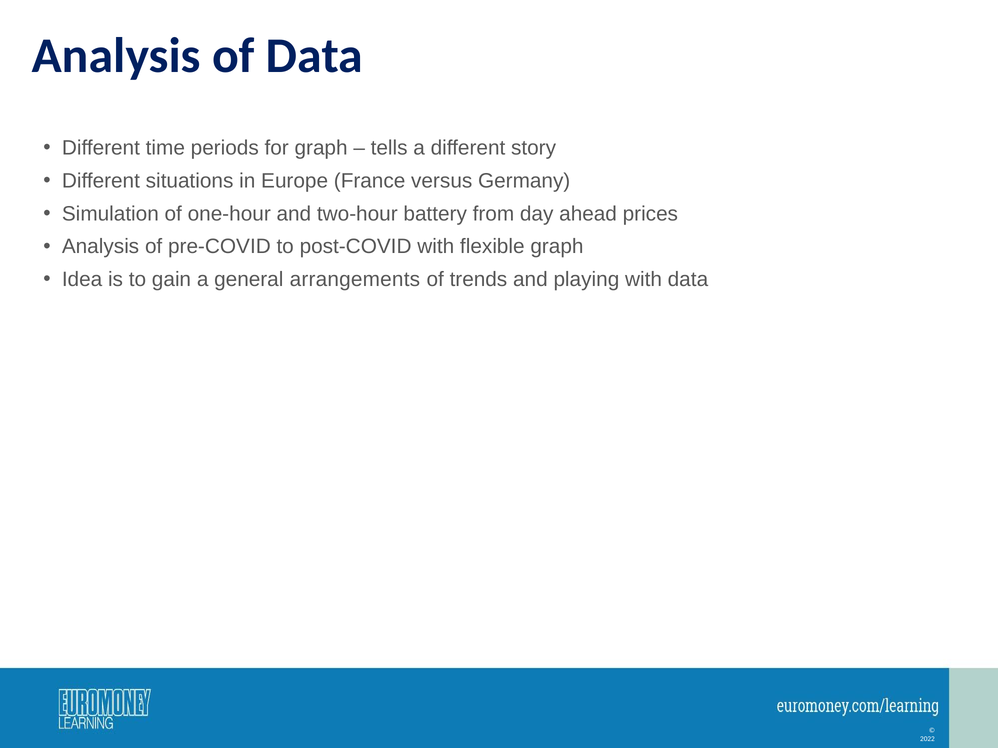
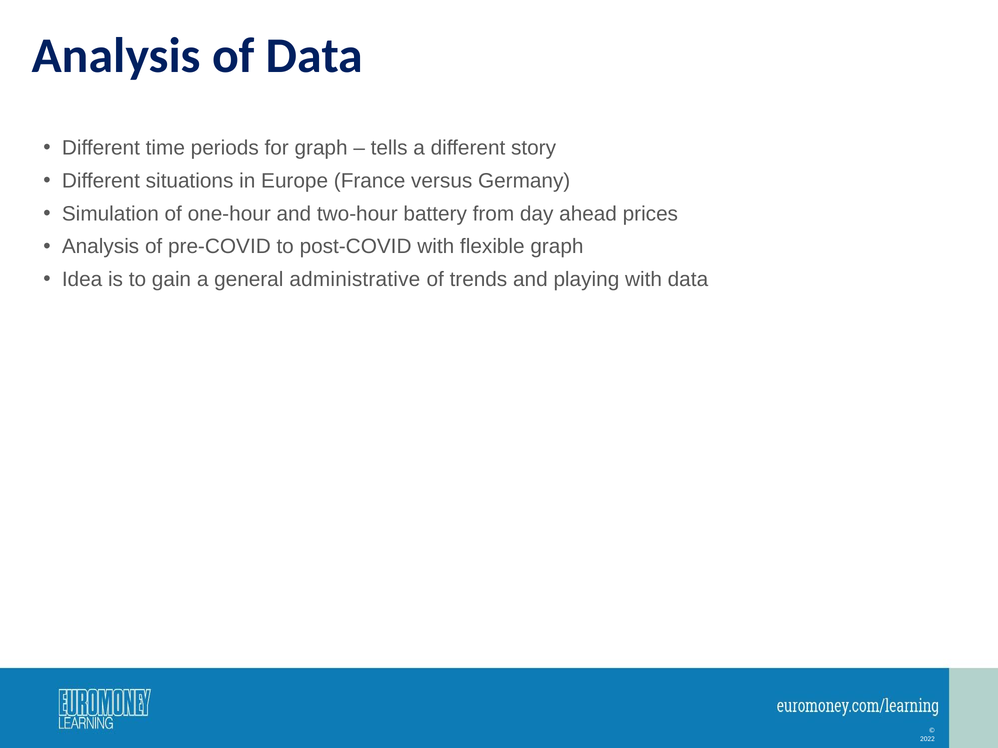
arrangements: arrangements -> administrative
